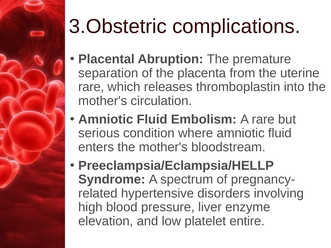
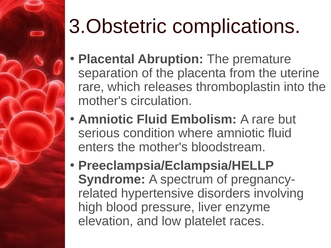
entire: entire -> races
